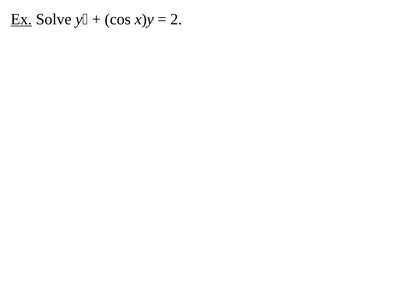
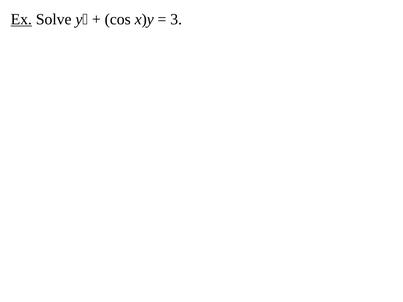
2: 2 -> 3
